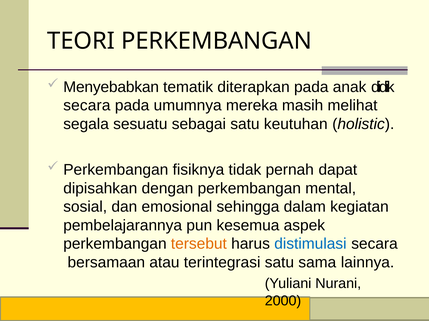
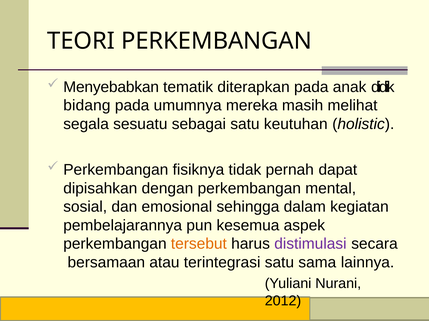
secara at (87, 106): secara -> bidang
distimulasi colour: blue -> purple
2000: 2000 -> 2012
